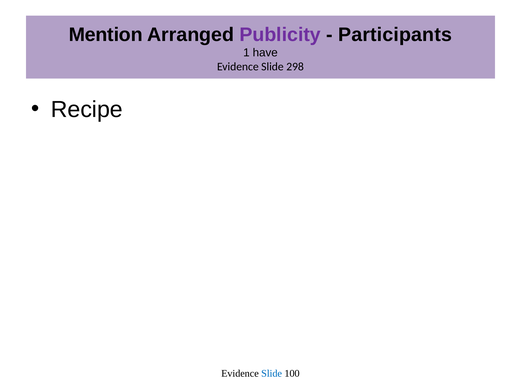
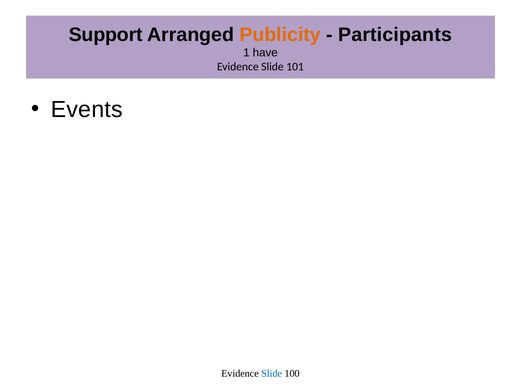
Mention: Mention -> Support
Publicity colour: purple -> orange
298: 298 -> 101
Recipe: Recipe -> Events
